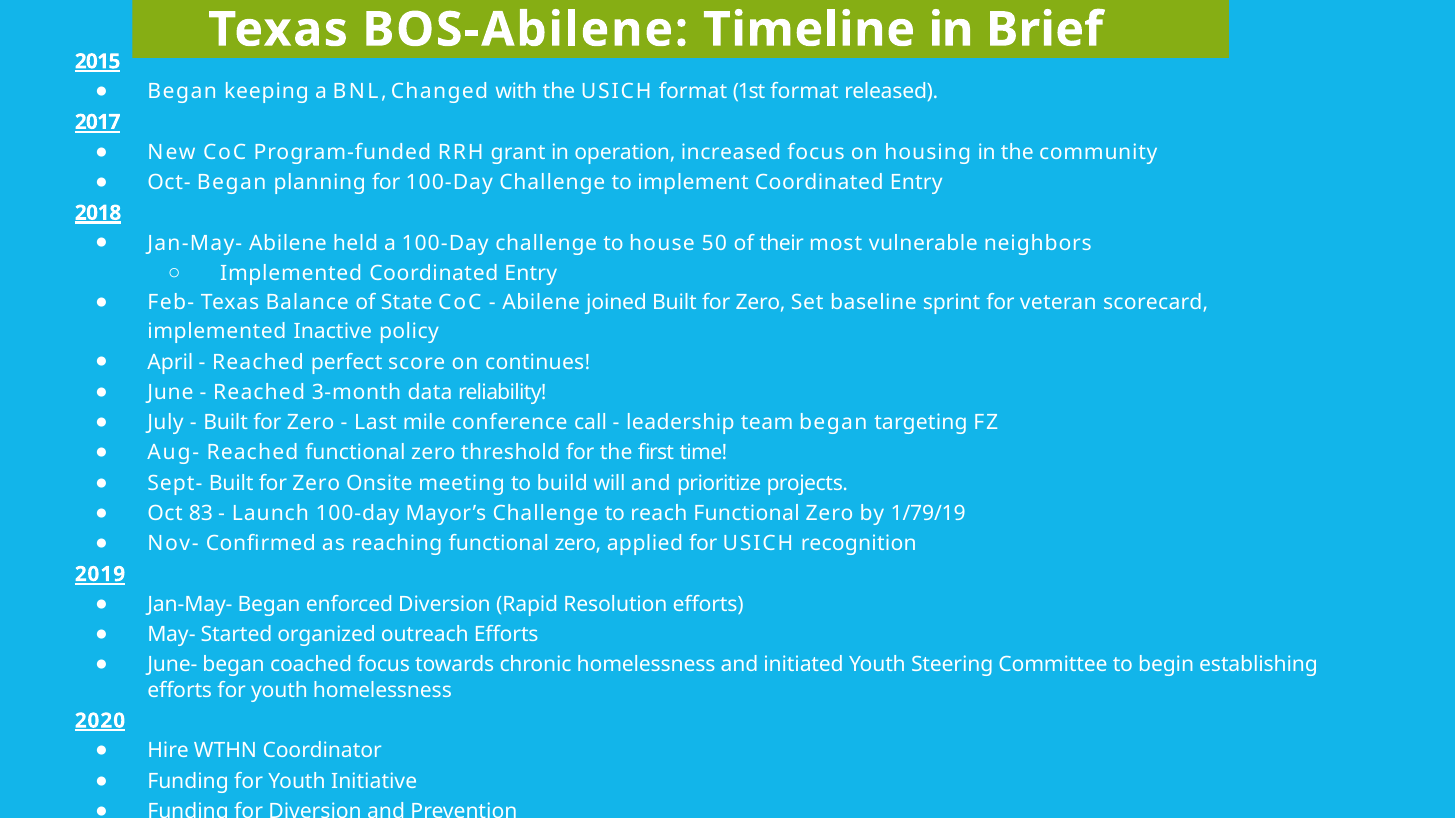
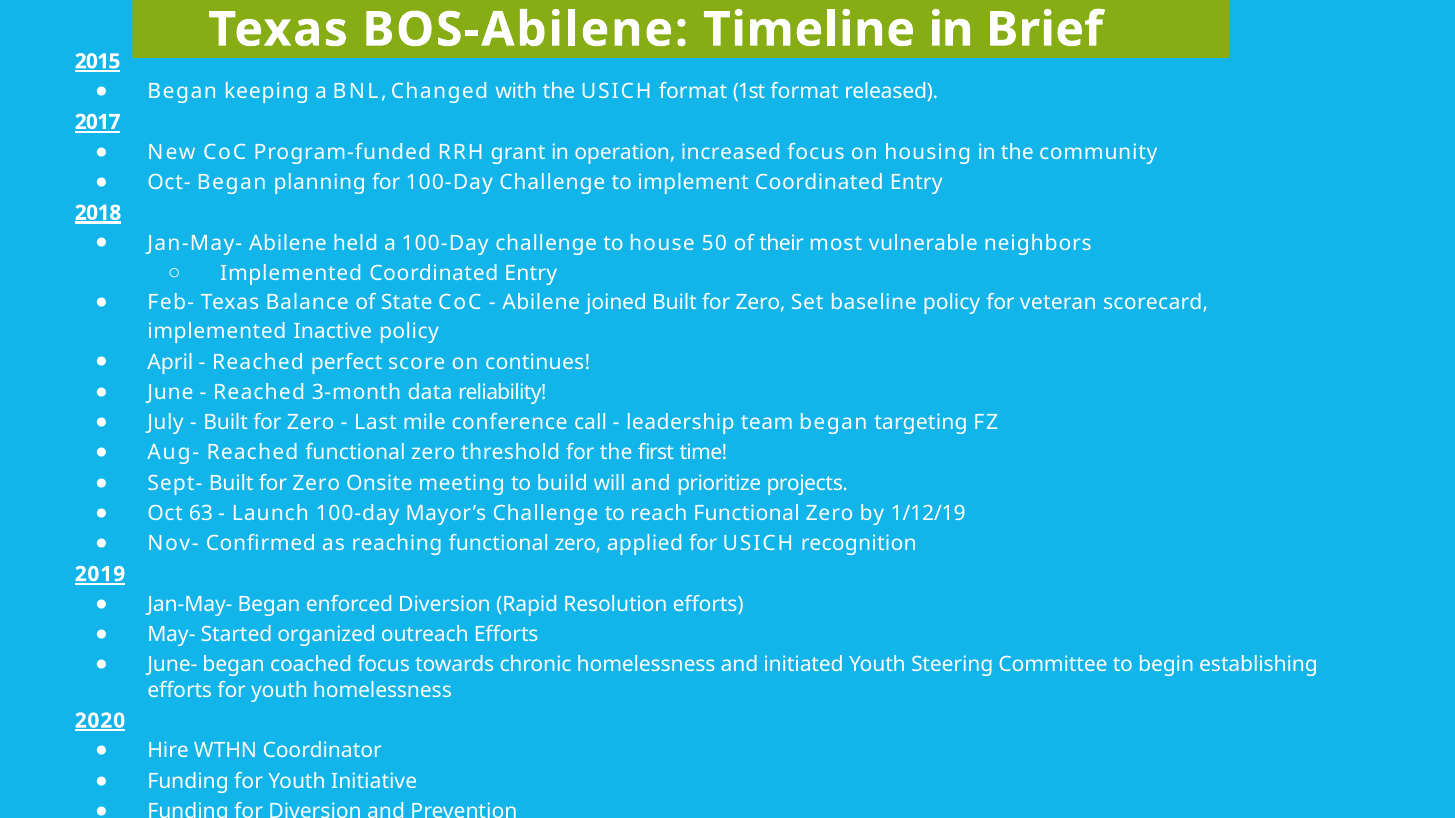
baseline sprint: sprint -> policy
83: 83 -> 63
1/79/19: 1/79/19 -> 1/12/19
